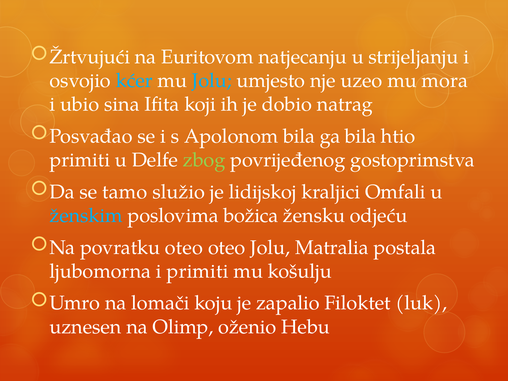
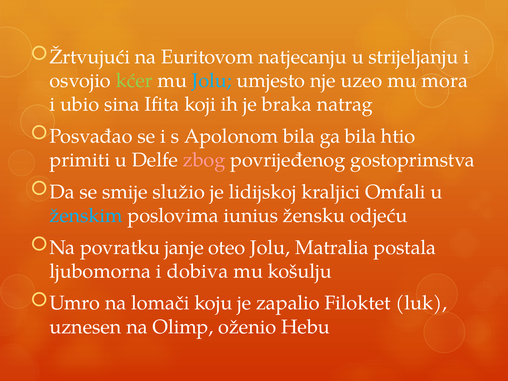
kćer colour: light blue -> light green
dobio: dobio -> braka
zbog colour: light green -> pink
tamo: tamo -> smije
božica: božica -> iunius
povratku oteo: oteo -> janje
i primiti: primiti -> dobiva
